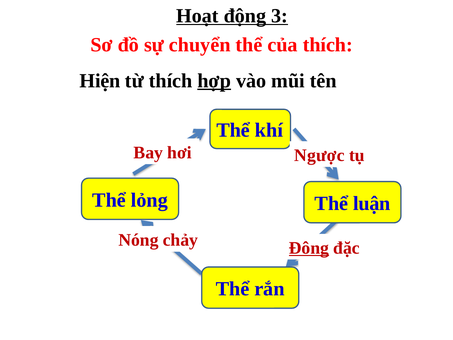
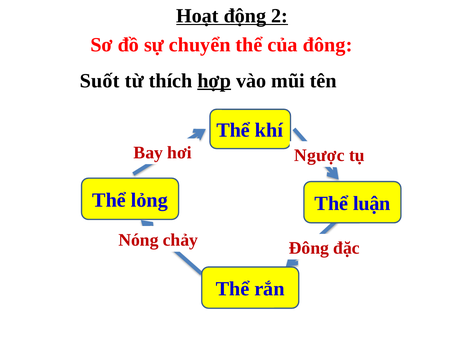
3: 3 -> 2
của thích: thích -> đông
Hiện: Hiện -> Suốt
Đông at (309, 248) underline: present -> none
